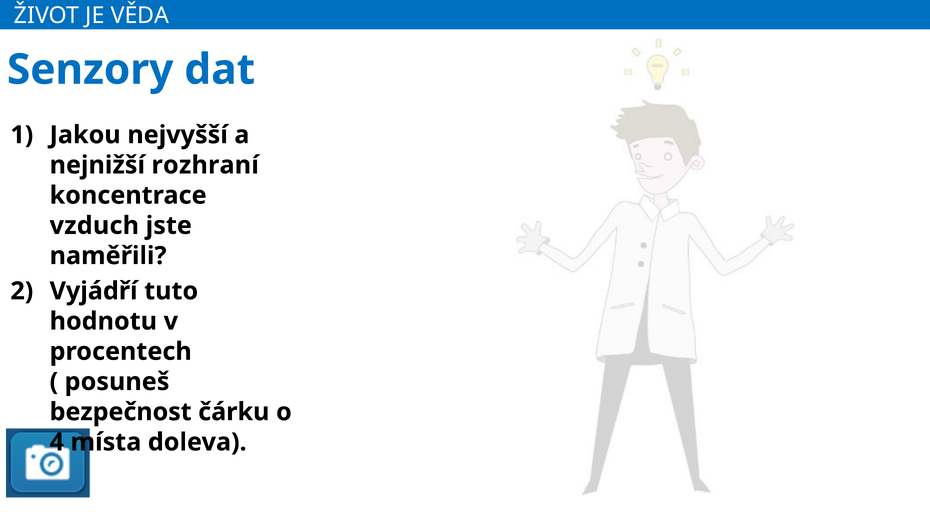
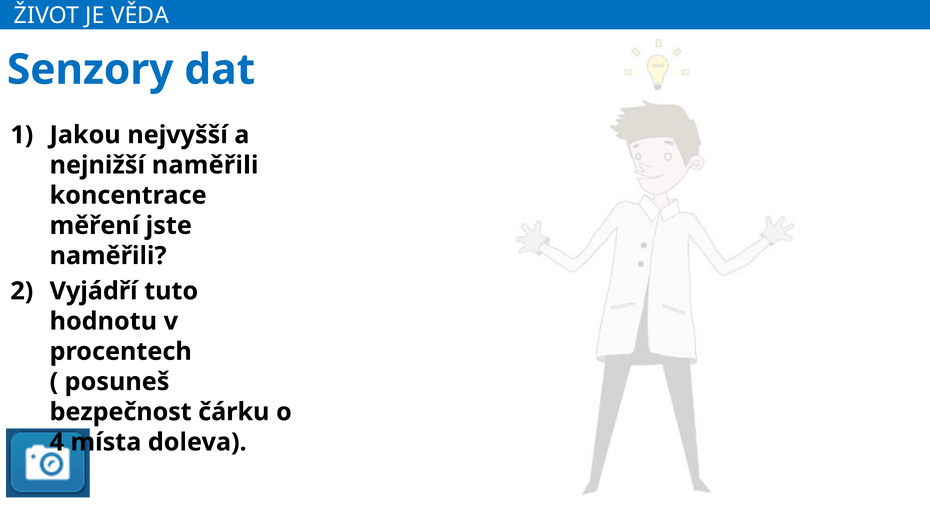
nejnižší rozhraní: rozhraní -> naměřili
vzduch: vzduch -> měření
